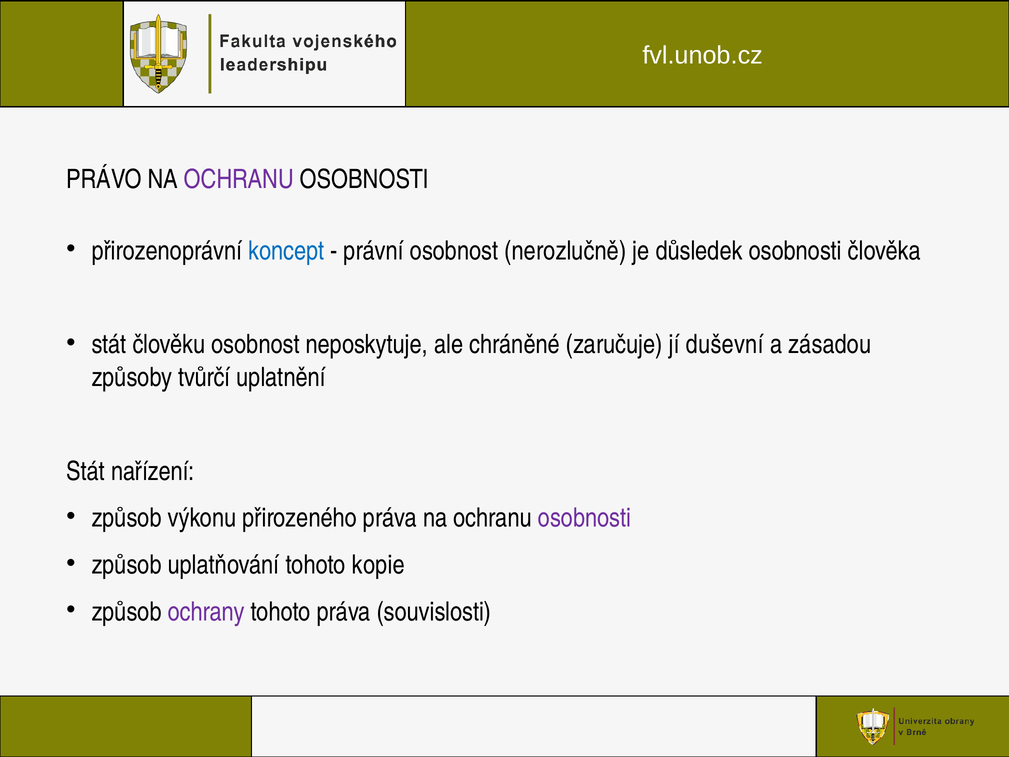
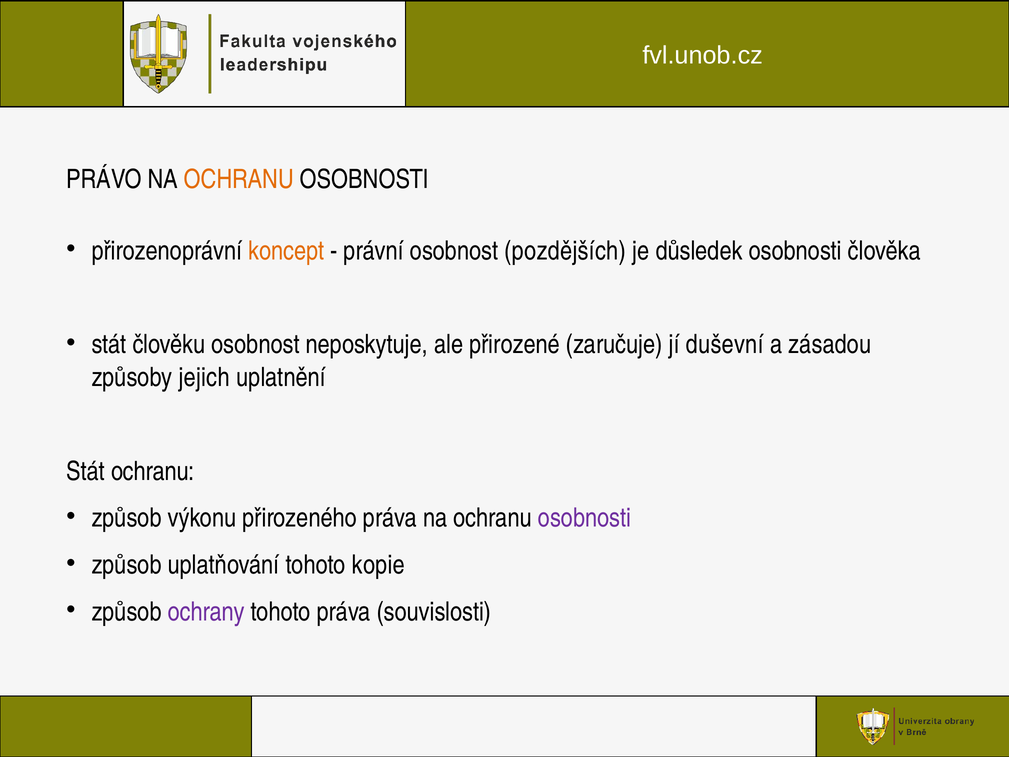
OCHRANU at (239, 180) colour: purple -> orange
koncept colour: blue -> orange
nerozlučně: nerozlučně -> pozdějších
chráněné: chráněné -> přirozené
tvůrčí: tvůrčí -> jejich
Stát nařízení: nařízení -> ochranu
